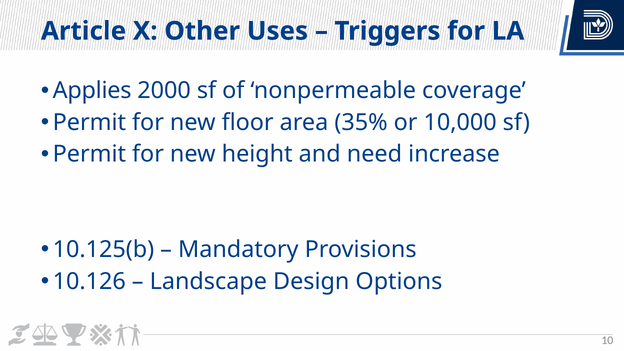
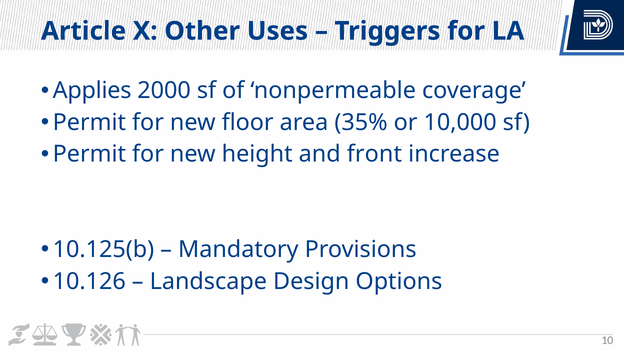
need: need -> front
